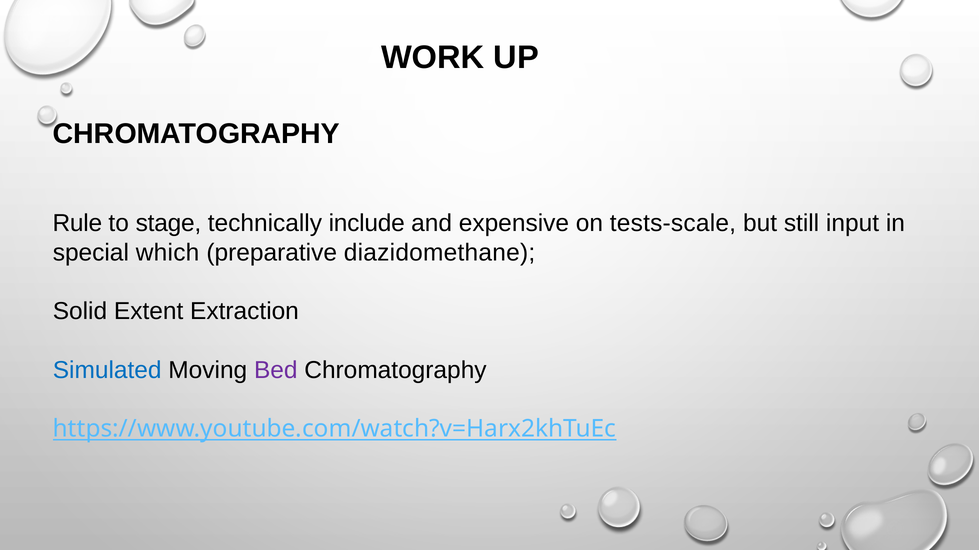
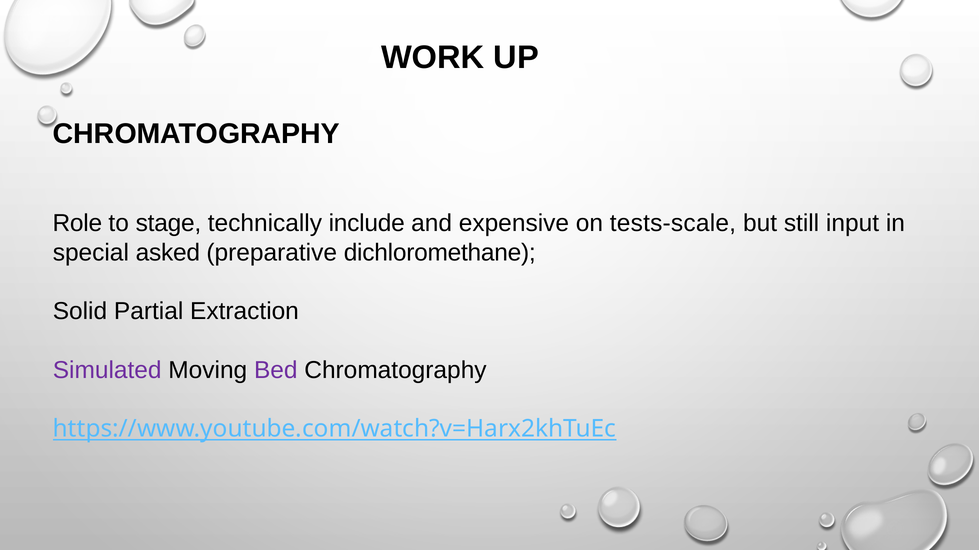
Rule: Rule -> Role
which: which -> asked
diazidomethane: diazidomethane -> dichloromethane
Extent: Extent -> Partial
Simulated colour: blue -> purple
